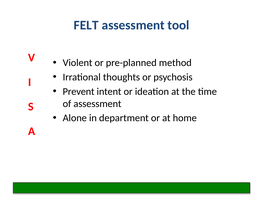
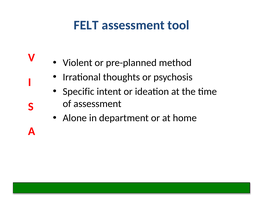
Prevent: Prevent -> Specific
